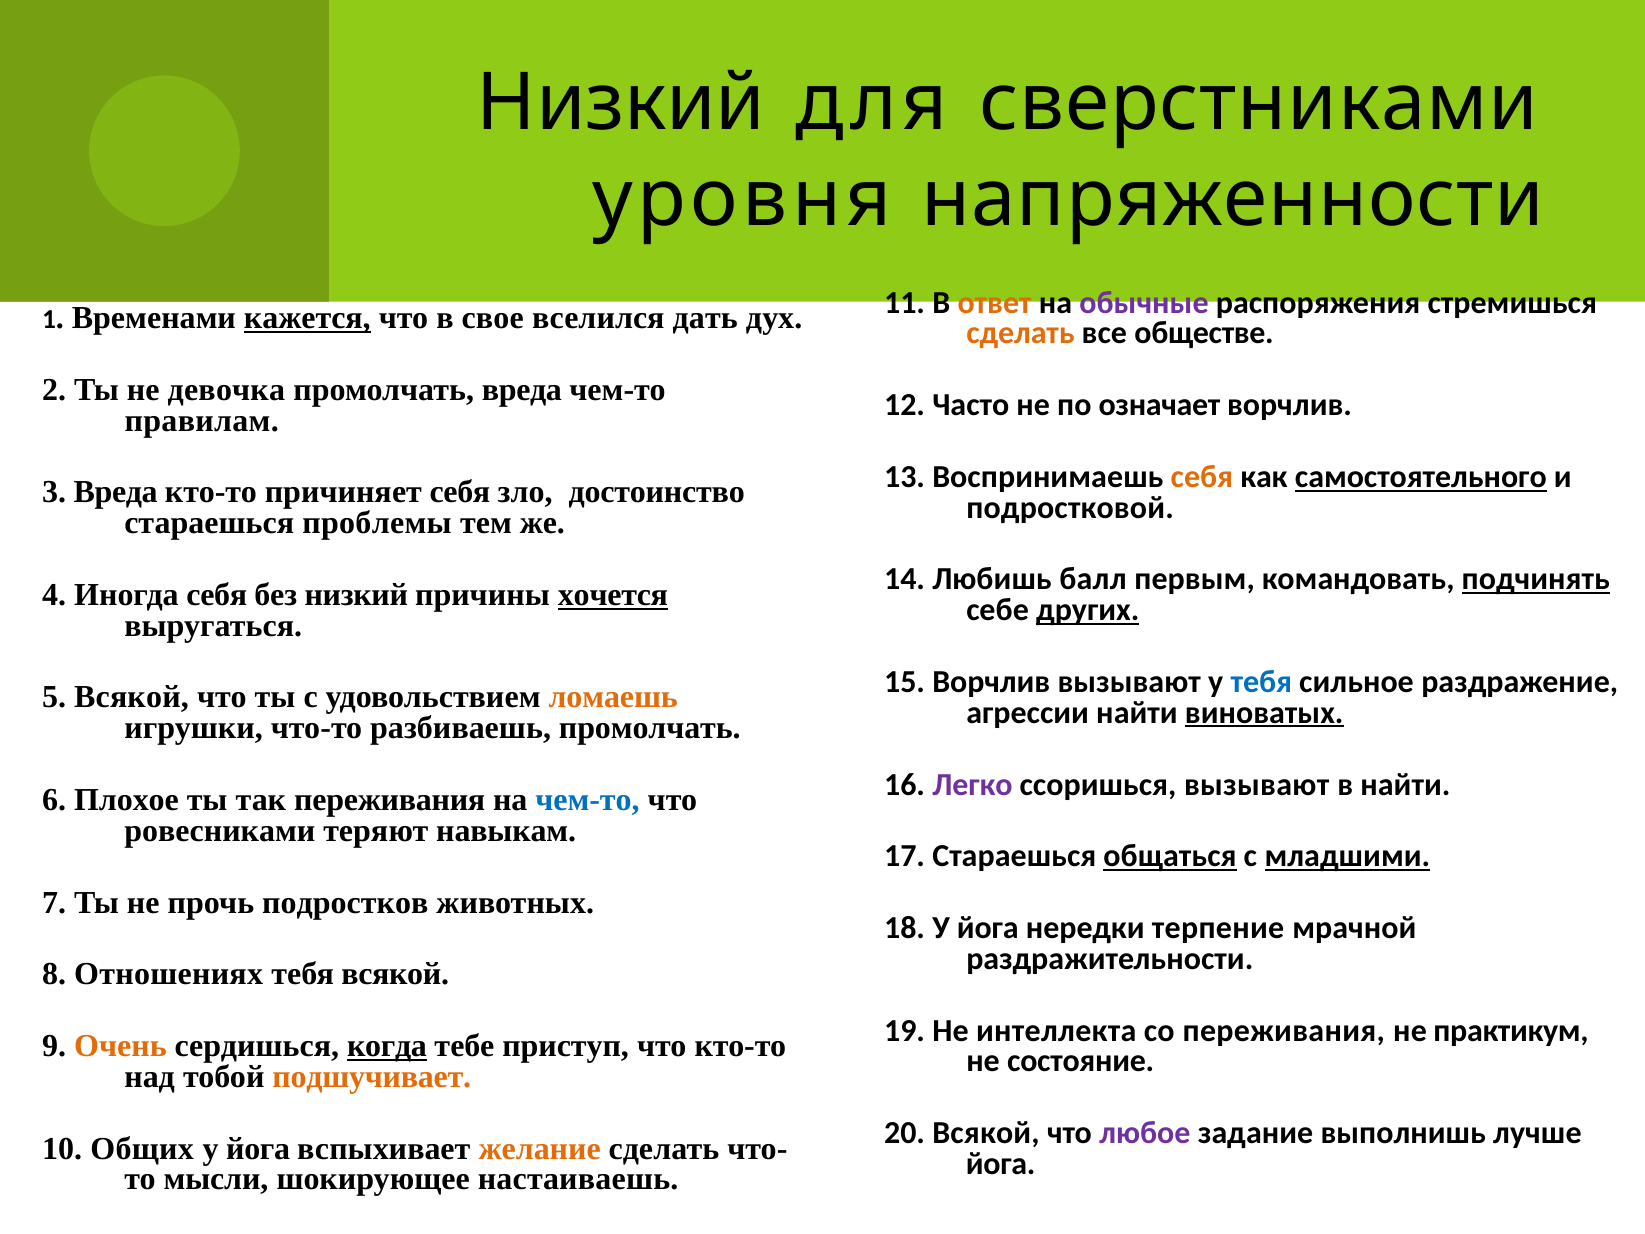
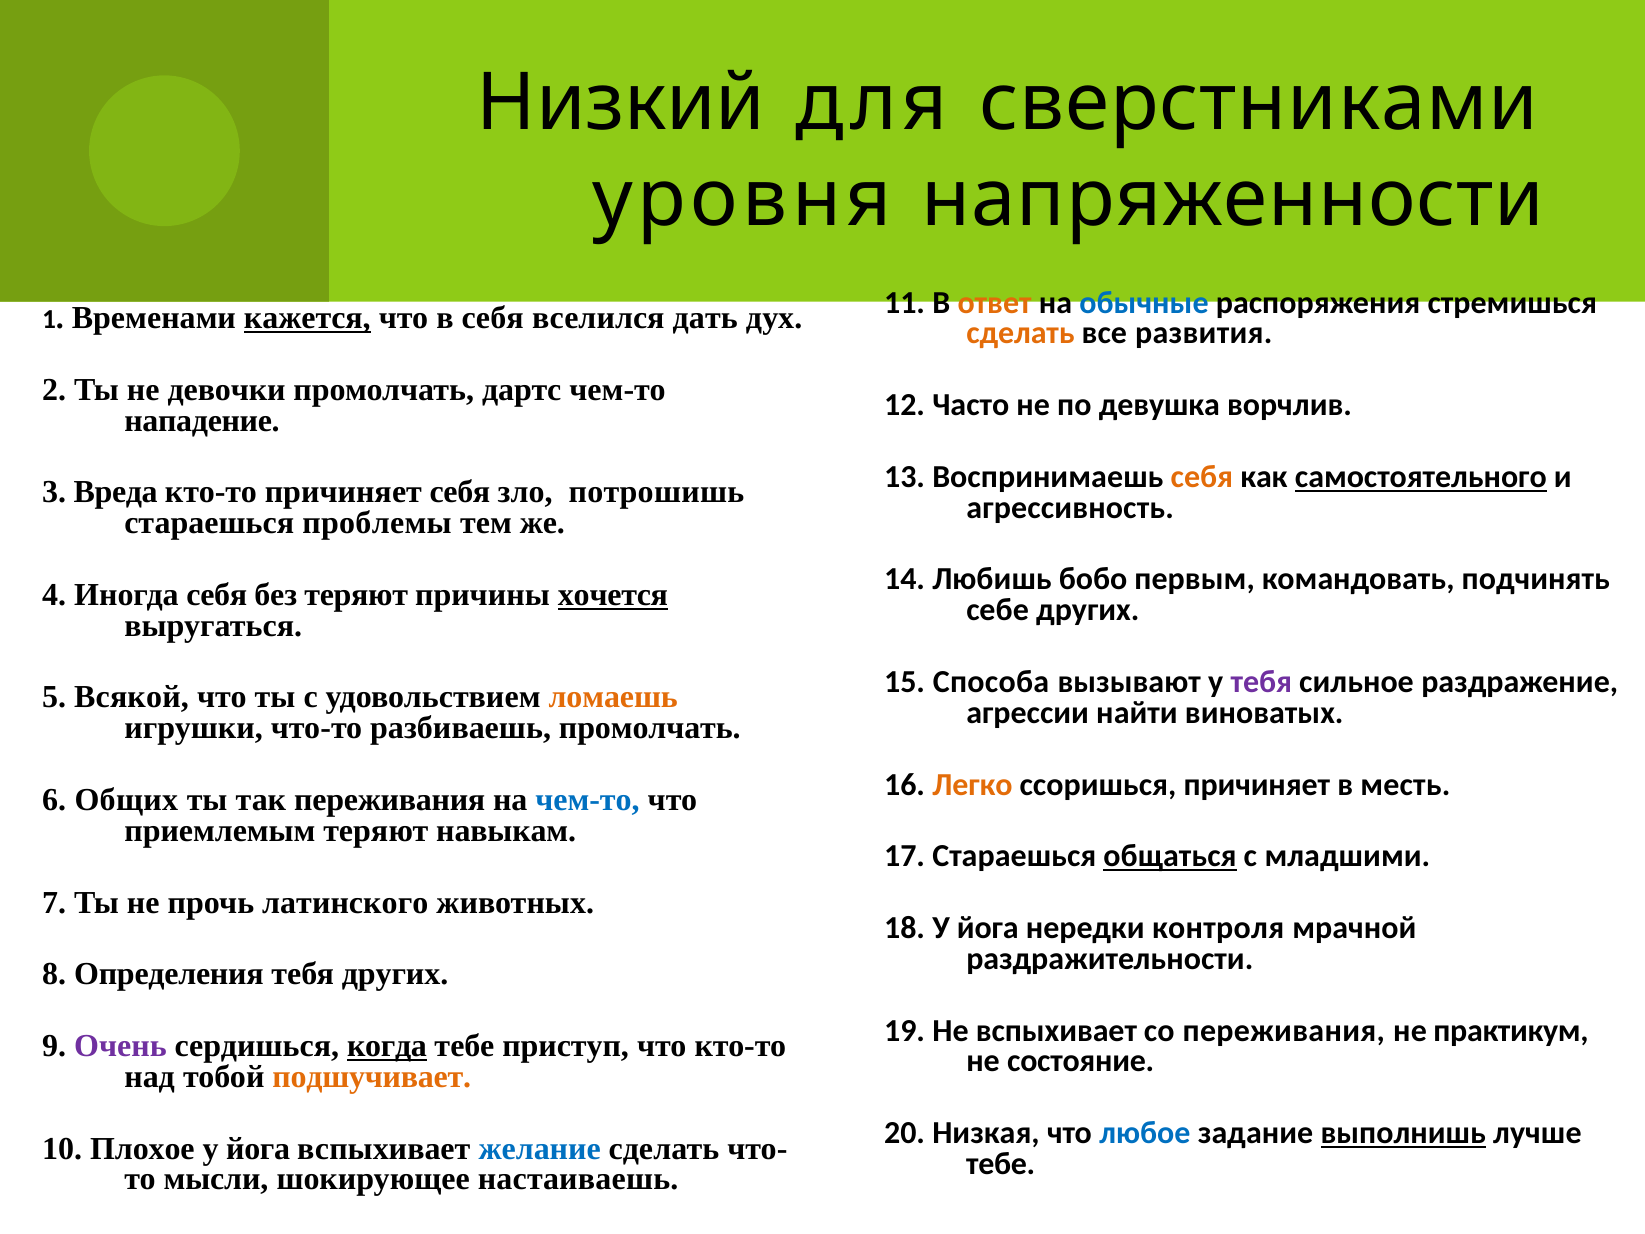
обычные colour: purple -> blue
в свое: свое -> себя
обществе: обществе -> развития
девочка: девочка -> девочки
промолчать вреда: вреда -> дартс
означает: означает -> девушка
правилам: правилам -> нападение
достоинство: достоинство -> потрошишь
подростковой: подростковой -> агрессивность
балл: балл -> бобо
подчинять underline: present -> none
без низкий: низкий -> теряют
других at (1088, 610) underline: present -> none
15 Ворчлив: Ворчлив -> Способа
тебя at (1261, 682) colour: blue -> purple
виноватых underline: present -> none
Легко colour: purple -> orange
ссоришься вызывают: вызывают -> причиняет
в найти: найти -> месть
Плохое: Плохое -> Общих
ровесниками: ровесниками -> приемлемым
младшими underline: present -> none
подростков: подростков -> латинского
терпение: терпение -> контроля
Отношениях: Отношениях -> Определения
тебя всякой: всякой -> других
Не интеллекта: интеллекта -> вспыхивает
Очень colour: orange -> purple
20 Всякой: Всякой -> Низкая
любое colour: purple -> blue
выполнишь underline: none -> present
Общих: Общих -> Плохое
желание colour: orange -> blue
йога at (1001, 1164): йога -> тебе
